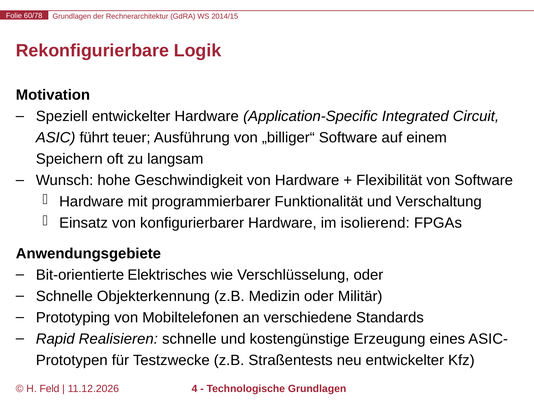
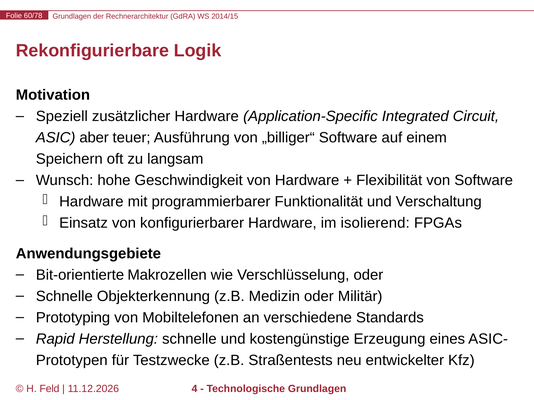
Speziell entwickelter: entwickelter -> zusätzlicher
führt: führt -> aber
Elektrisches: Elektrisches -> Makrozellen
Realisieren: Realisieren -> Herstellung
